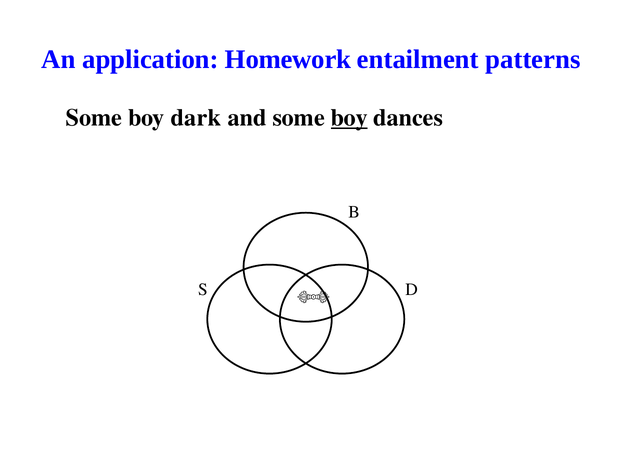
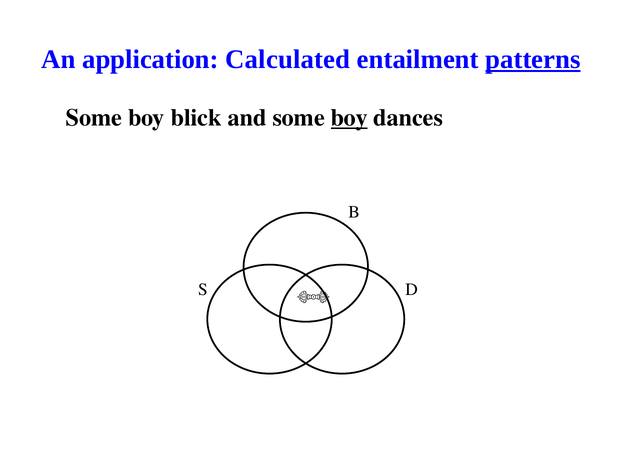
Homework: Homework -> Calculated
patterns underline: none -> present
dark: dark -> blick
